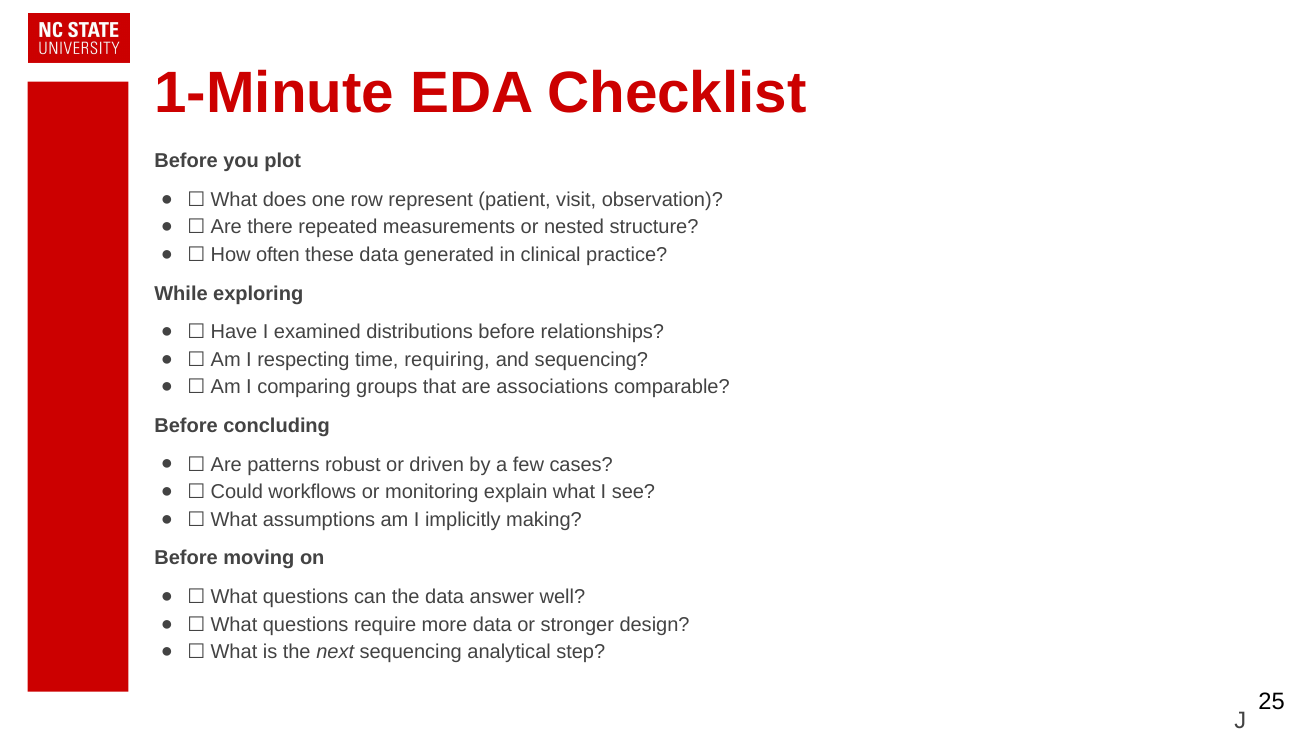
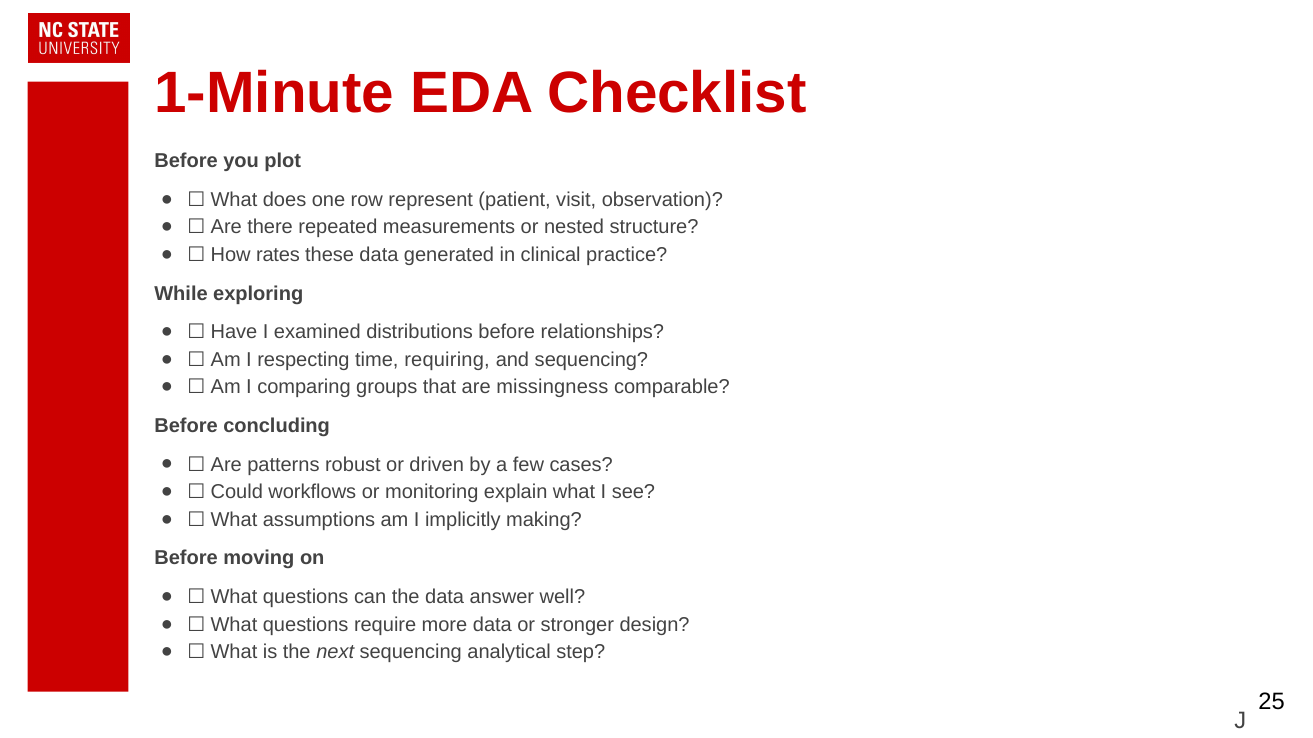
often: often -> rates
associations: associations -> missingness
